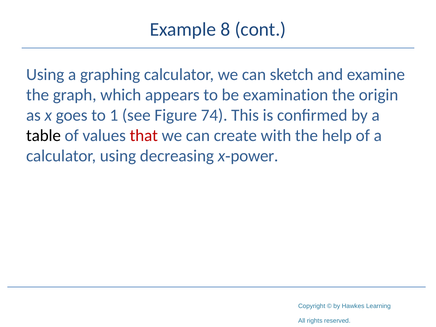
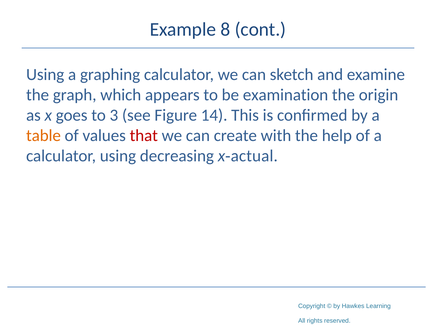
1: 1 -> 3
74: 74 -> 14
table colour: black -> orange
power: power -> actual
